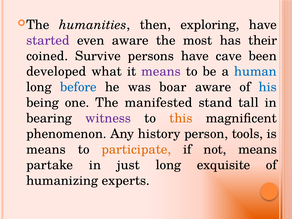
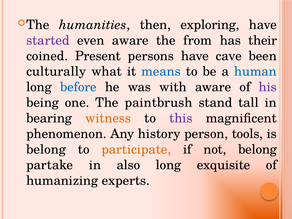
most: most -> from
Survive: Survive -> Present
developed: developed -> culturally
means at (161, 72) colour: purple -> blue
boar: boar -> with
his colour: blue -> purple
manifested: manifested -> paintbrush
witness colour: purple -> orange
this colour: orange -> purple
means at (46, 149): means -> belong
not means: means -> belong
just: just -> also
